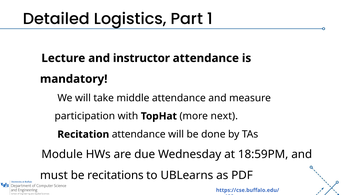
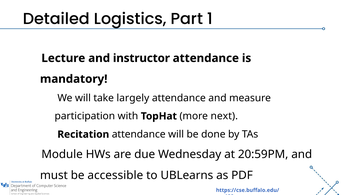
middle: middle -> largely
18:59PM: 18:59PM -> 20:59PM
recitations: recitations -> accessible
